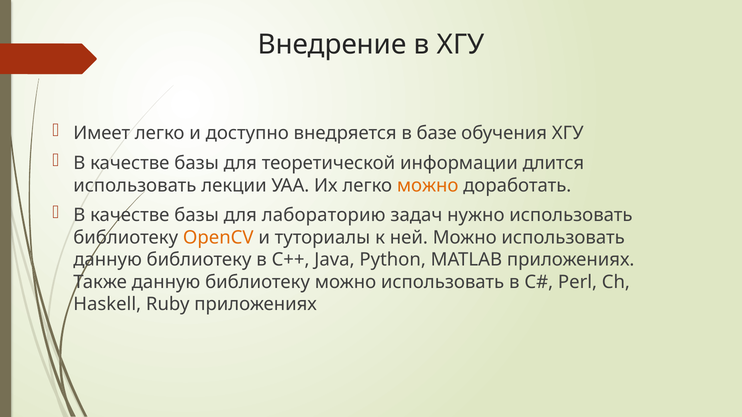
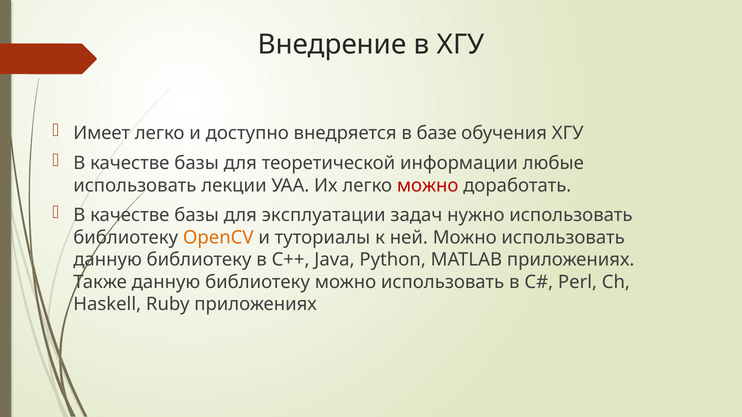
длится: длится -> любые
можно at (428, 186) colour: orange -> red
лабораторию: лабораторию -> эксплуатации
